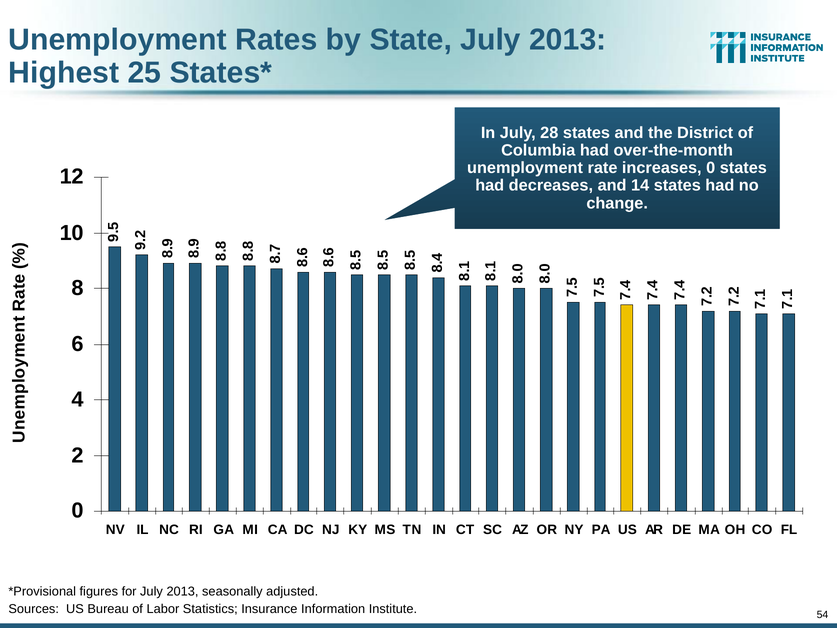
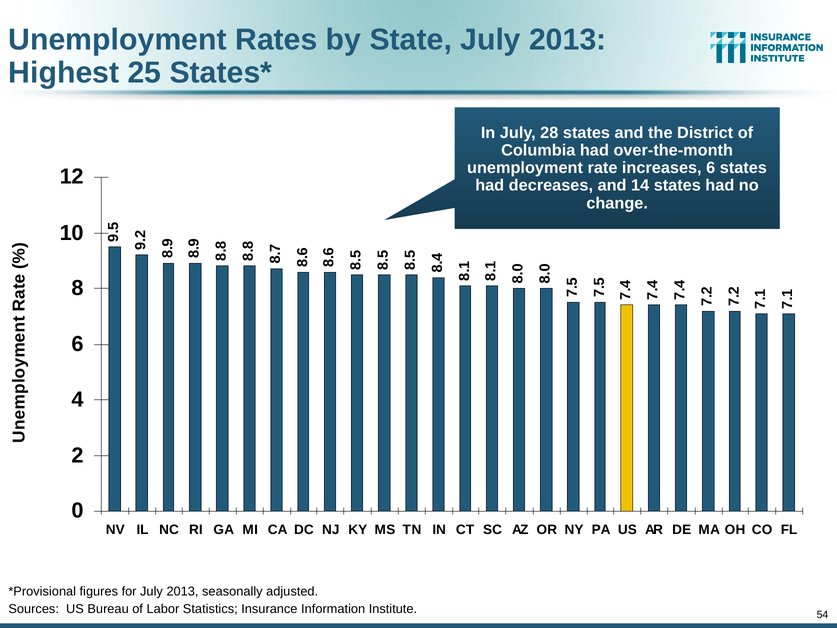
increases 0: 0 -> 6
